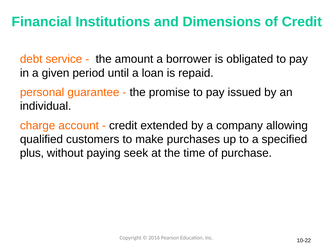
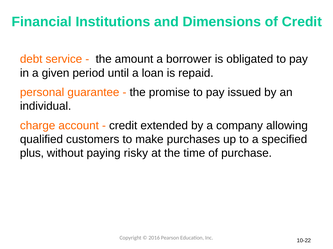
seek: seek -> risky
